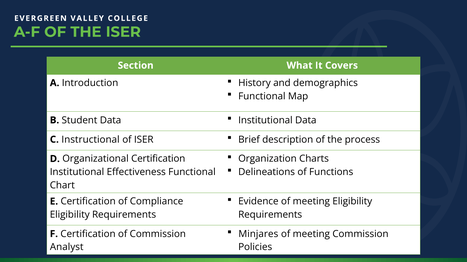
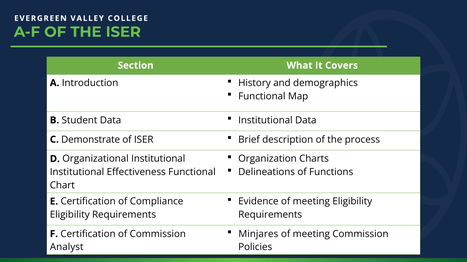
Instructional: Instructional -> Demonstrate
Organizational Certification: Certification -> Institutional
